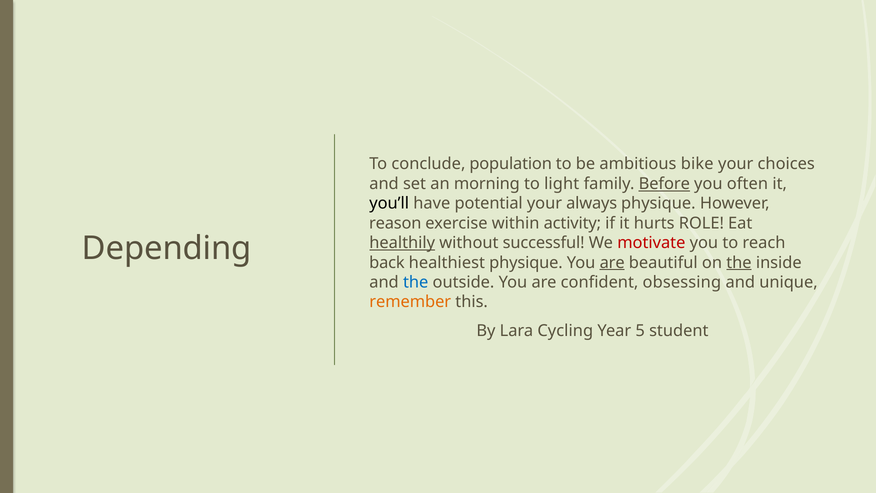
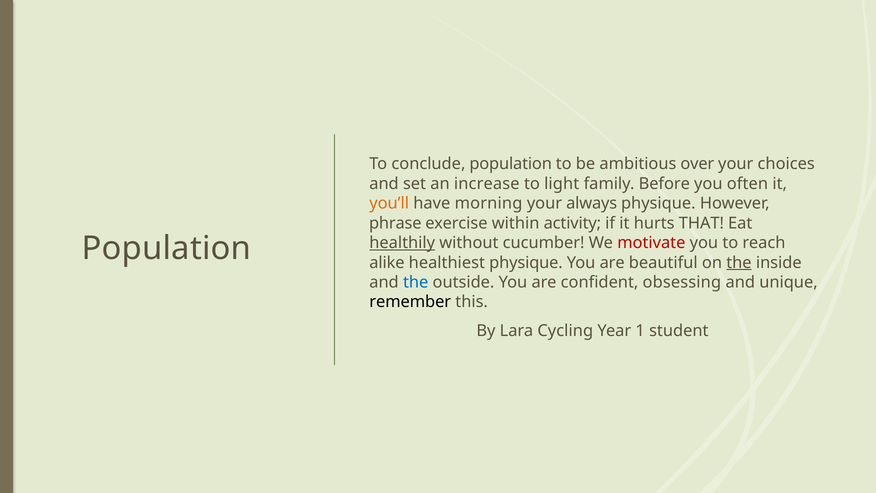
bike: bike -> over
morning: morning -> increase
Before underline: present -> none
you’ll colour: black -> orange
potential: potential -> morning
reason: reason -> phrase
ROLE: ROLE -> THAT
successful: successful -> cucumber
Depending at (167, 248): Depending -> Population
back: back -> alike
are at (612, 262) underline: present -> none
remember colour: orange -> black
5: 5 -> 1
